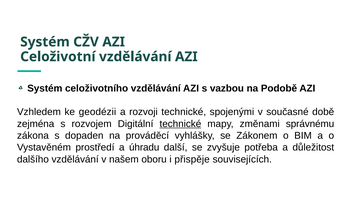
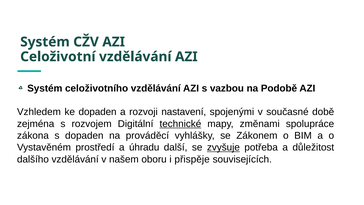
ke geodézii: geodézii -> dopaden
rozvoji technické: technické -> nastavení
správnému: správnému -> spolupráce
zvyšuje underline: none -> present
